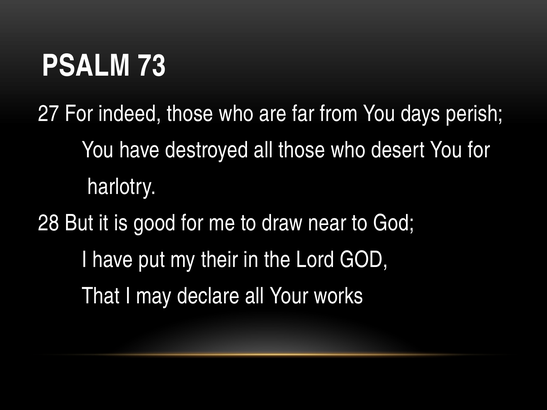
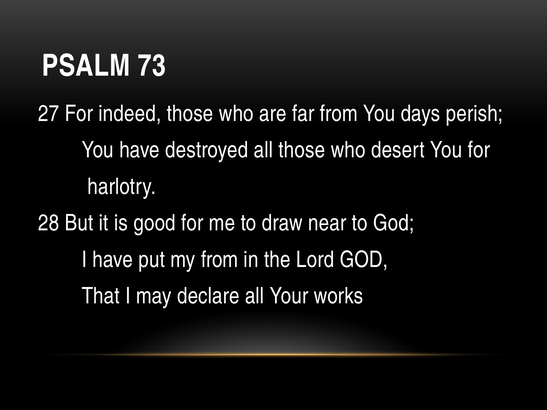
my their: their -> from
